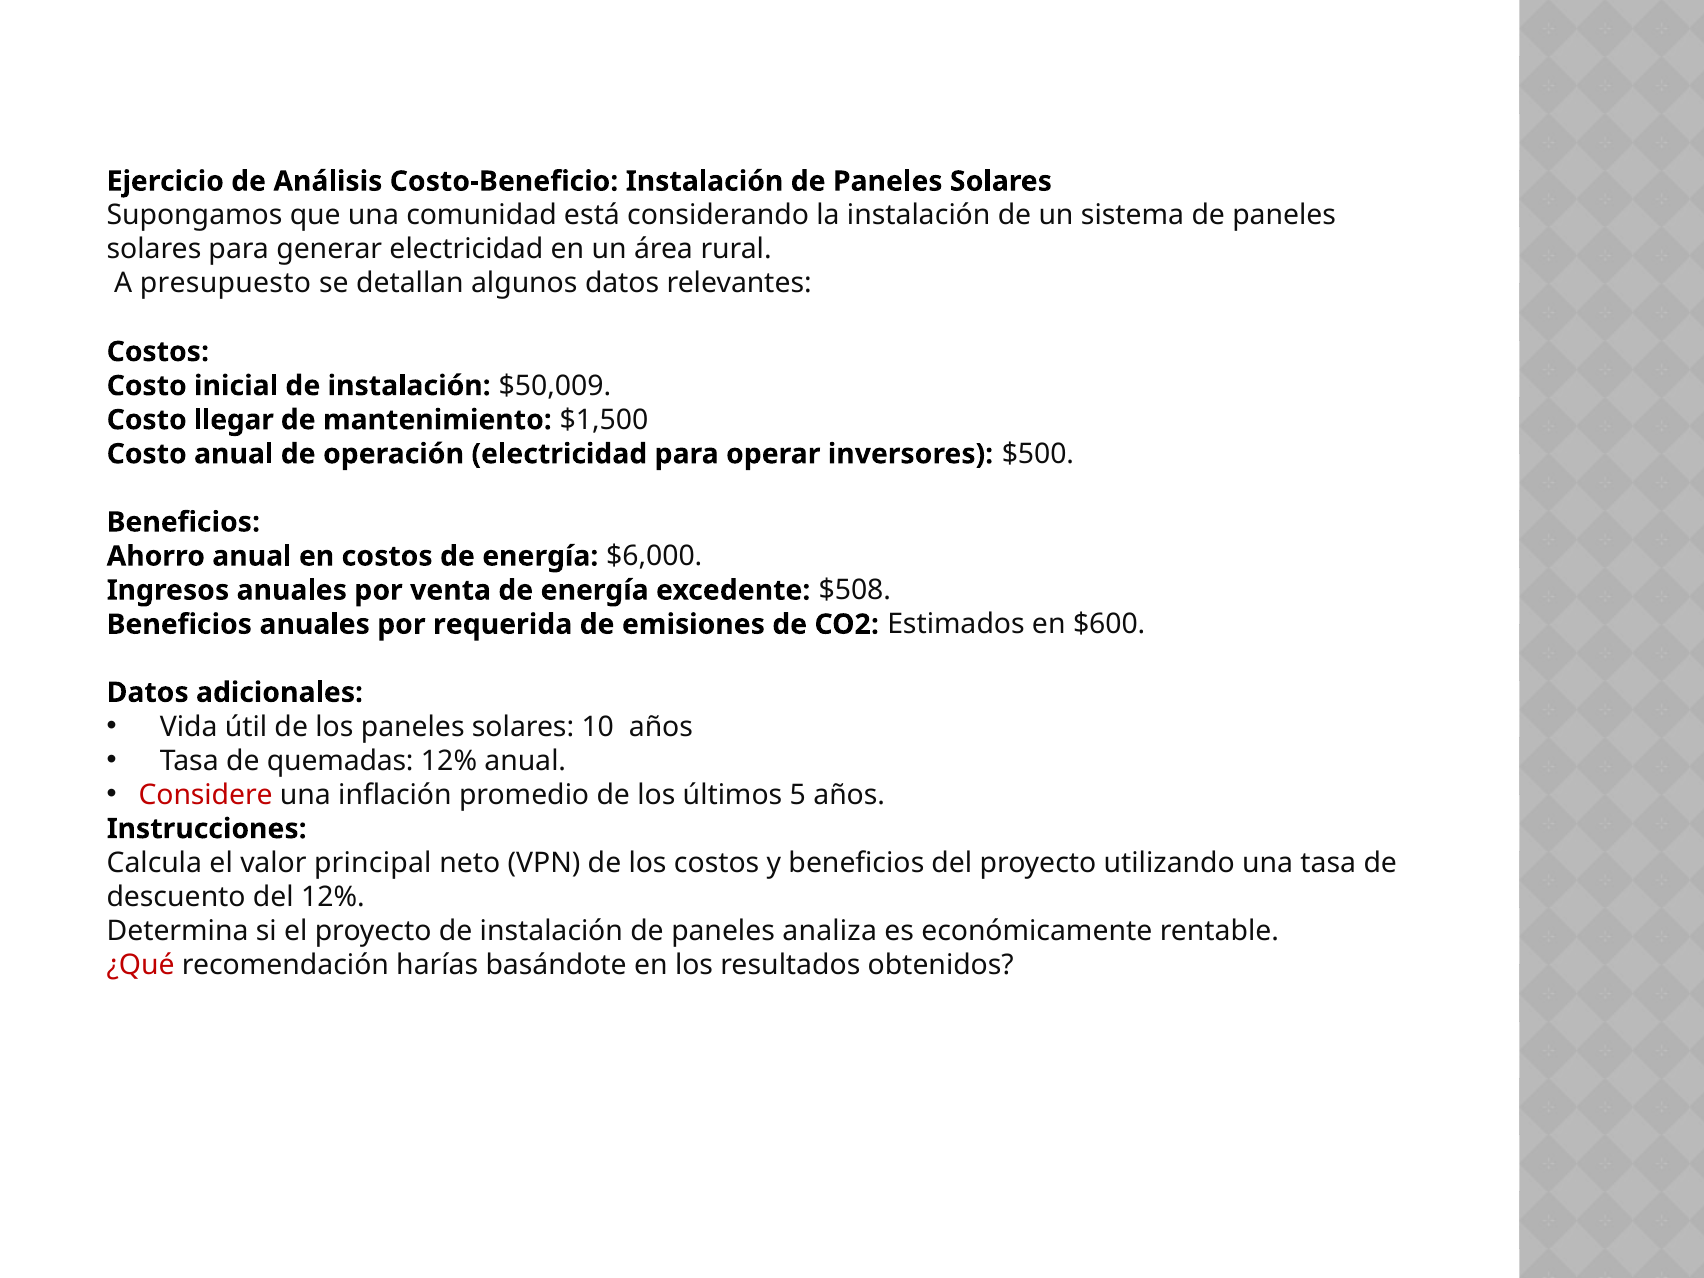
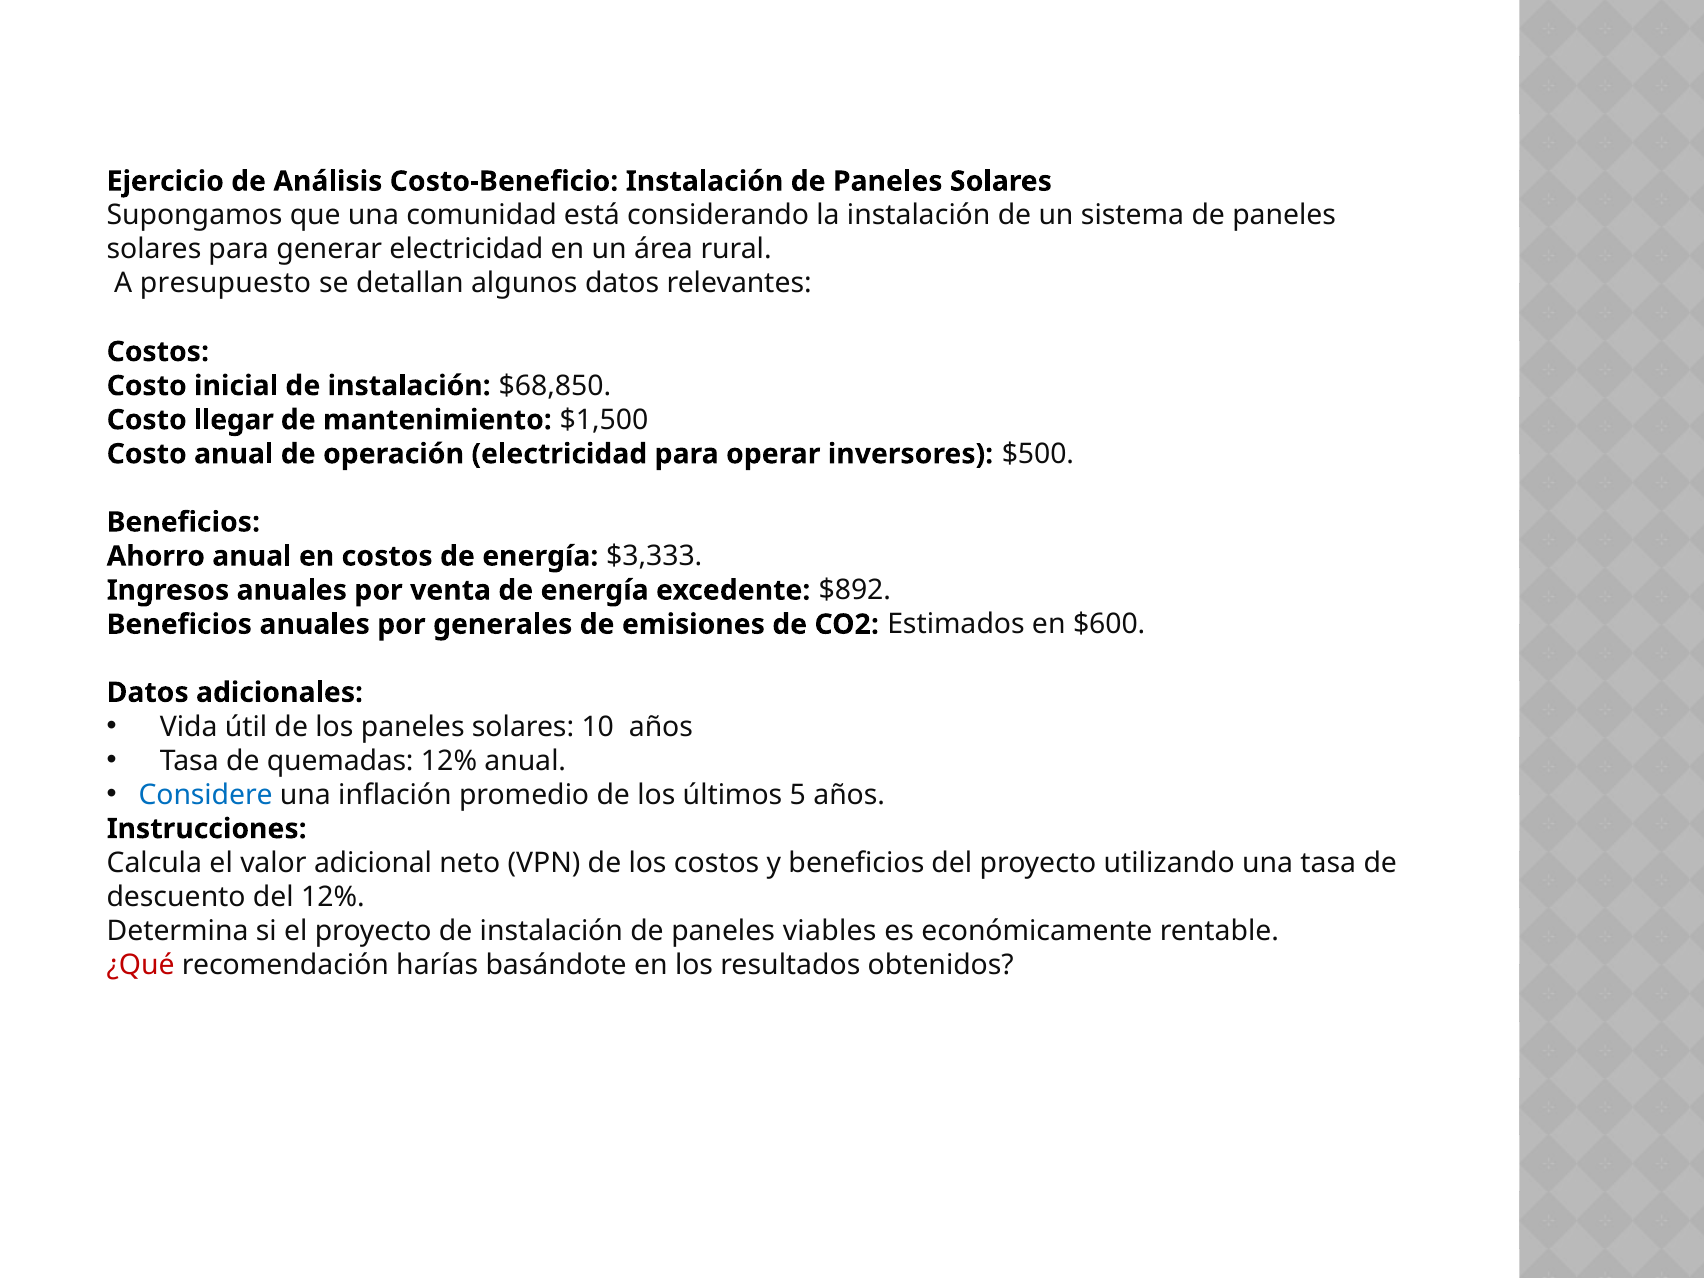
$50,009: $50,009 -> $68,850
$6,000: $6,000 -> $3,333
$508: $508 -> $892
requerida: requerida -> generales
Considere colour: red -> blue
principal: principal -> adicional
analiza: analiza -> viables
